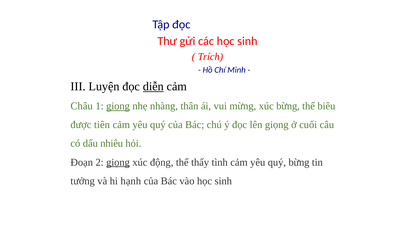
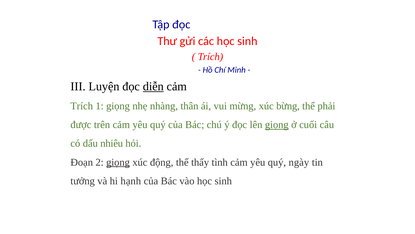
Châu at (82, 106): Châu -> Trích
giọng at (118, 106) underline: present -> none
biêu: biêu -> phải
tiên: tiên -> trên
giọng at (277, 125) underline: none -> present
quý bừng: bừng -> ngày
